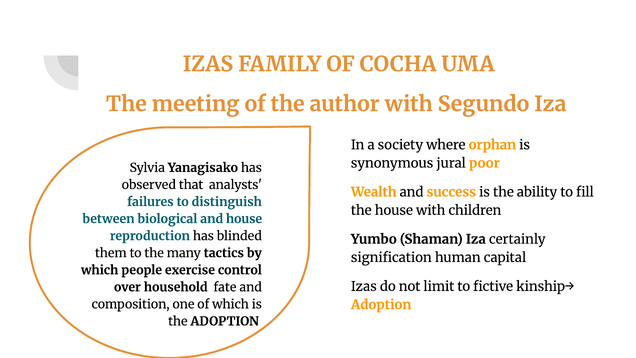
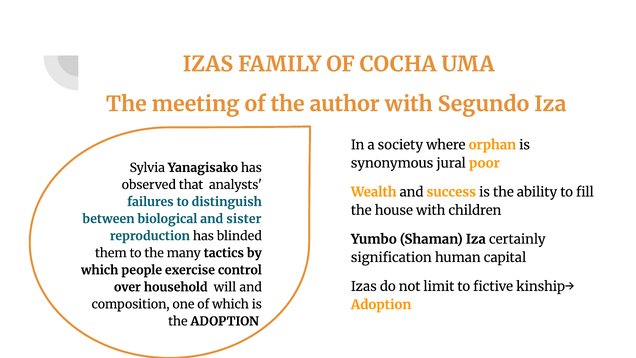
and house: house -> sister
fate: fate -> will
